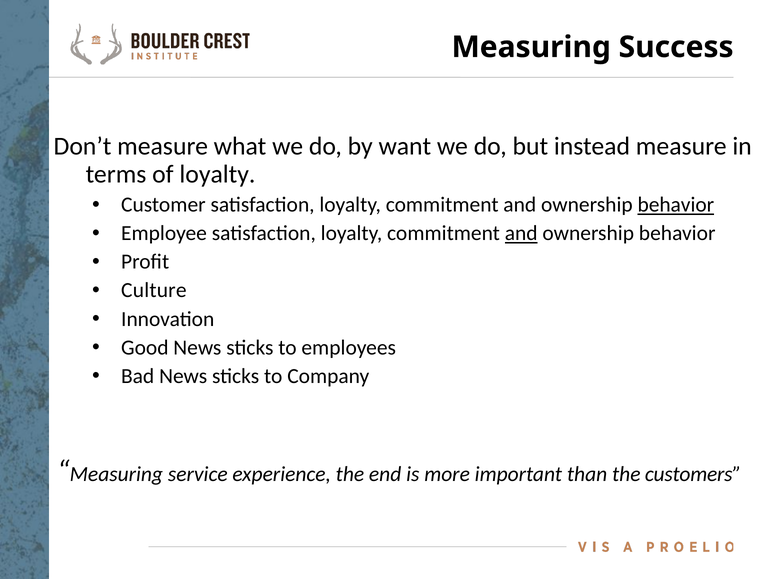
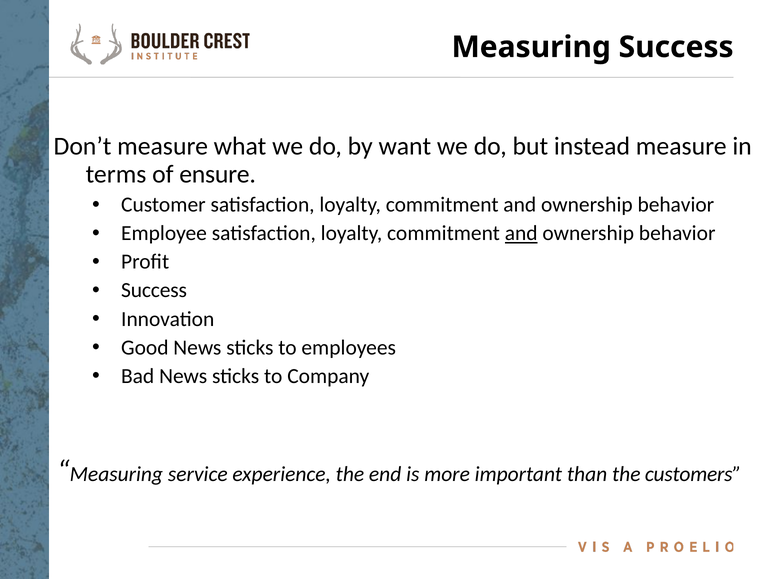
of loyalty: loyalty -> ensure
behavior at (676, 205) underline: present -> none
Culture at (154, 290): Culture -> Success
